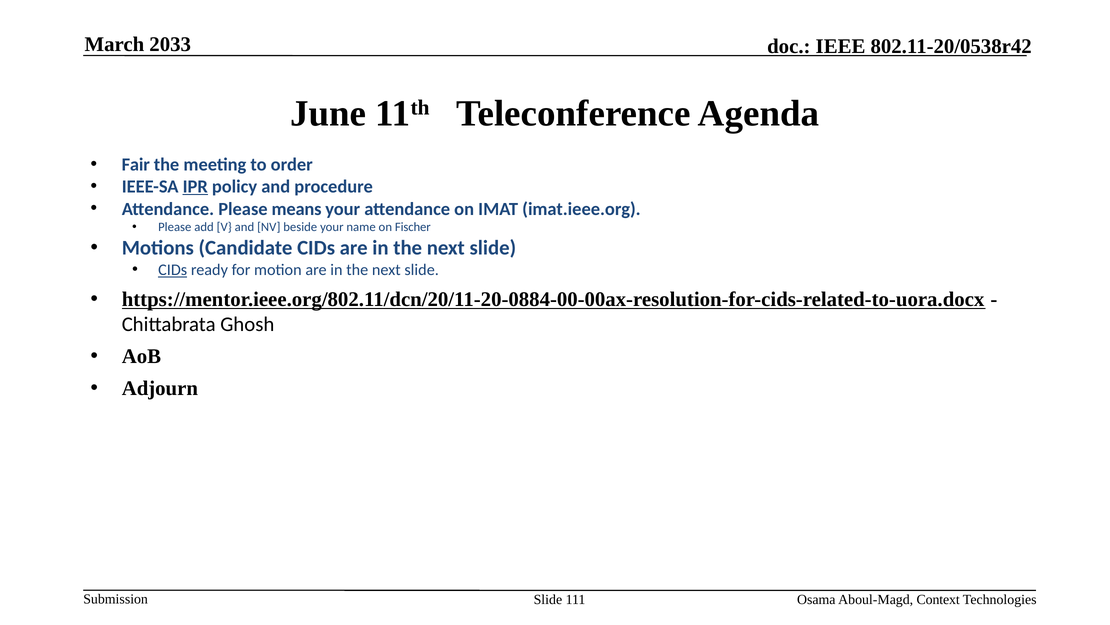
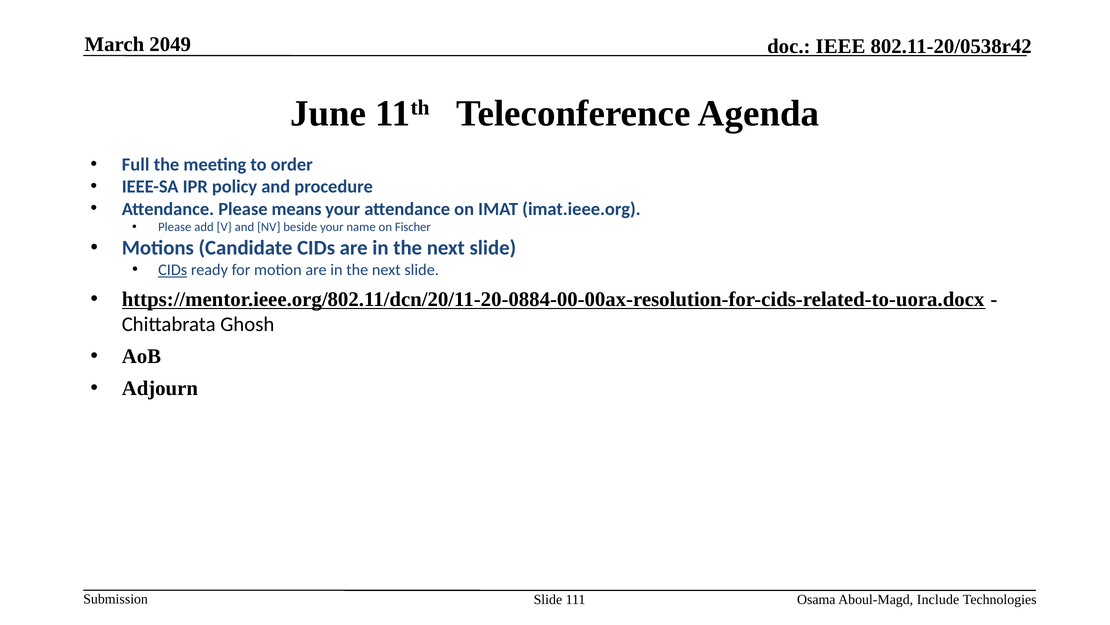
2033: 2033 -> 2049
Fair: Fair -> Full
IPR underline: present -> none
Context: Context -> Include
